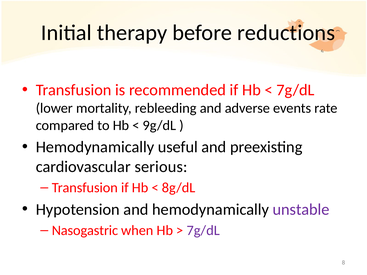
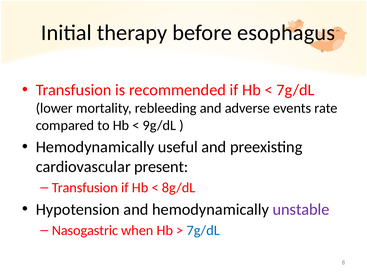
reductions: reductions -> esophagus
serious: serious -> present
7g/dL at (203, 231) colour: purple -> blue
